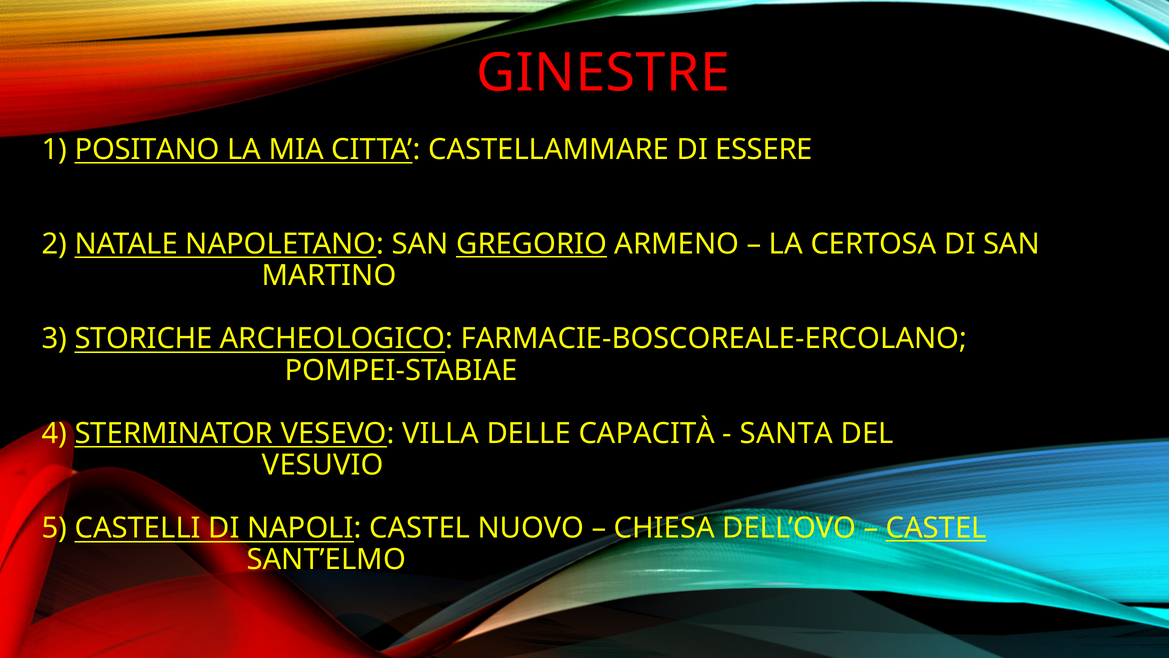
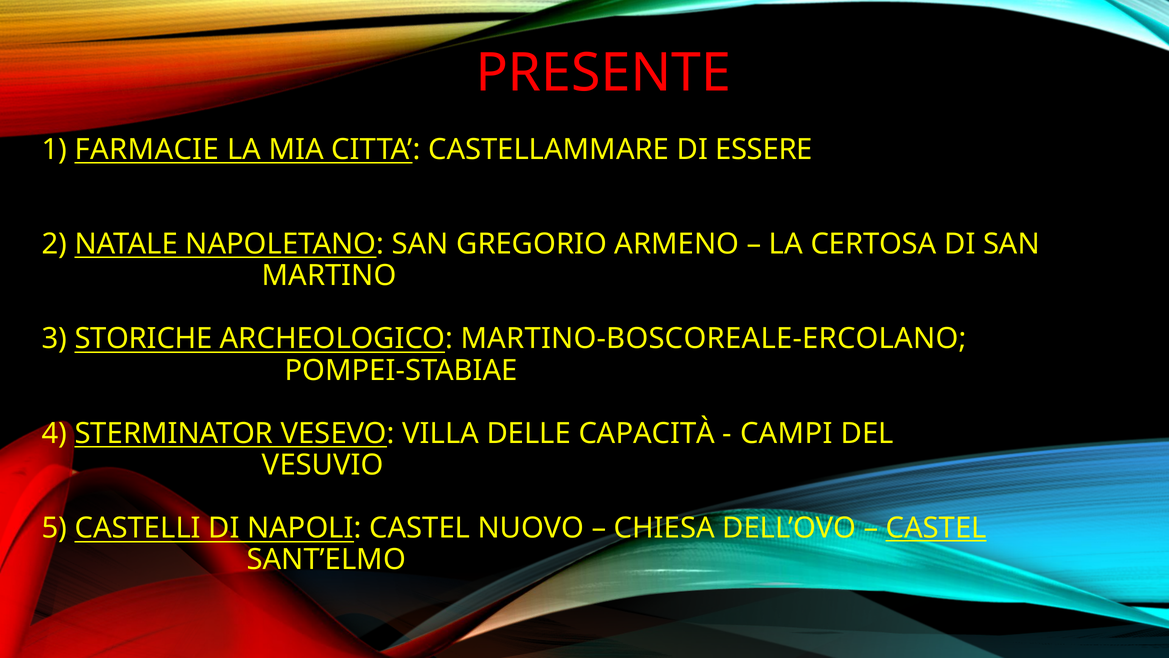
GINESTRE: GINESTRE -> PRESENTE
POSITANO: POSITANO -> FARMACIE
GREGORIO underline: present -> none
FARMACIE-BOSCOREALE-ERCOLANO: FARMACIE-BOSCOREALE-ERCOLANO -> MARTINO-BOSCOREALE-ERCOLANO
SANTA: SANTA -> CAMPI
